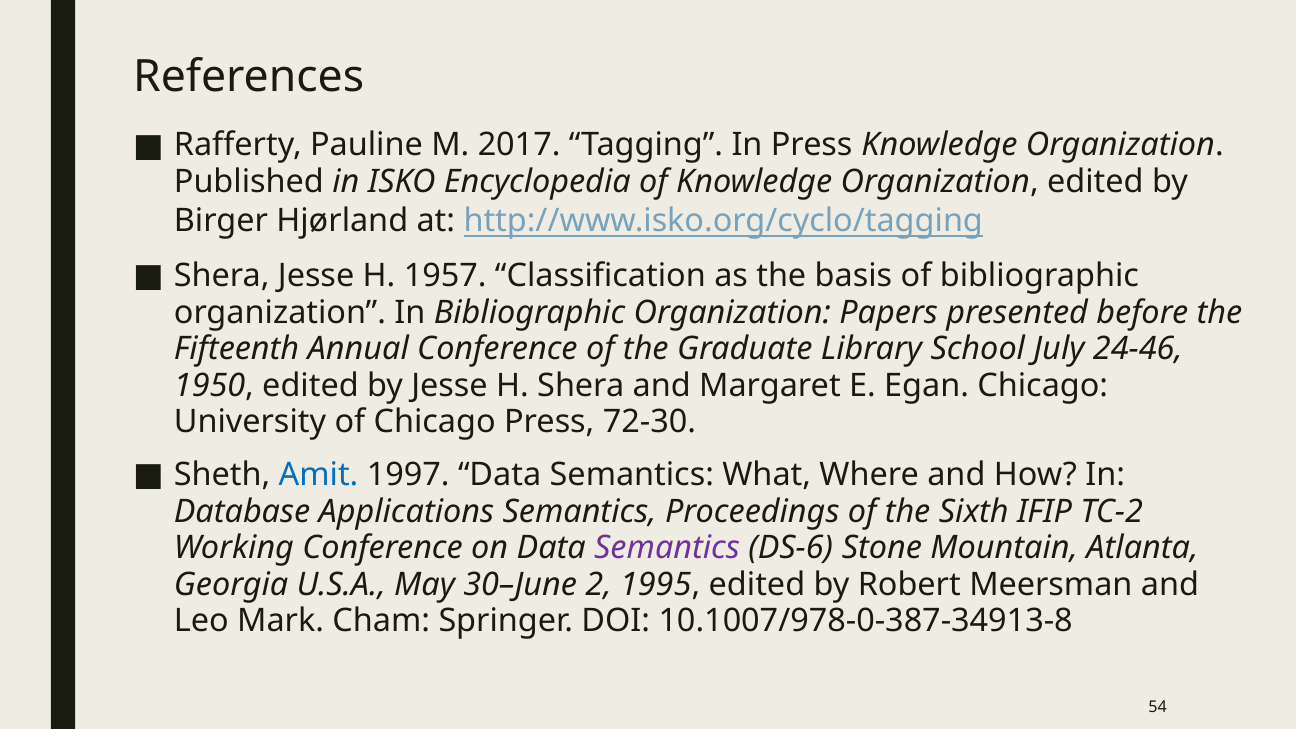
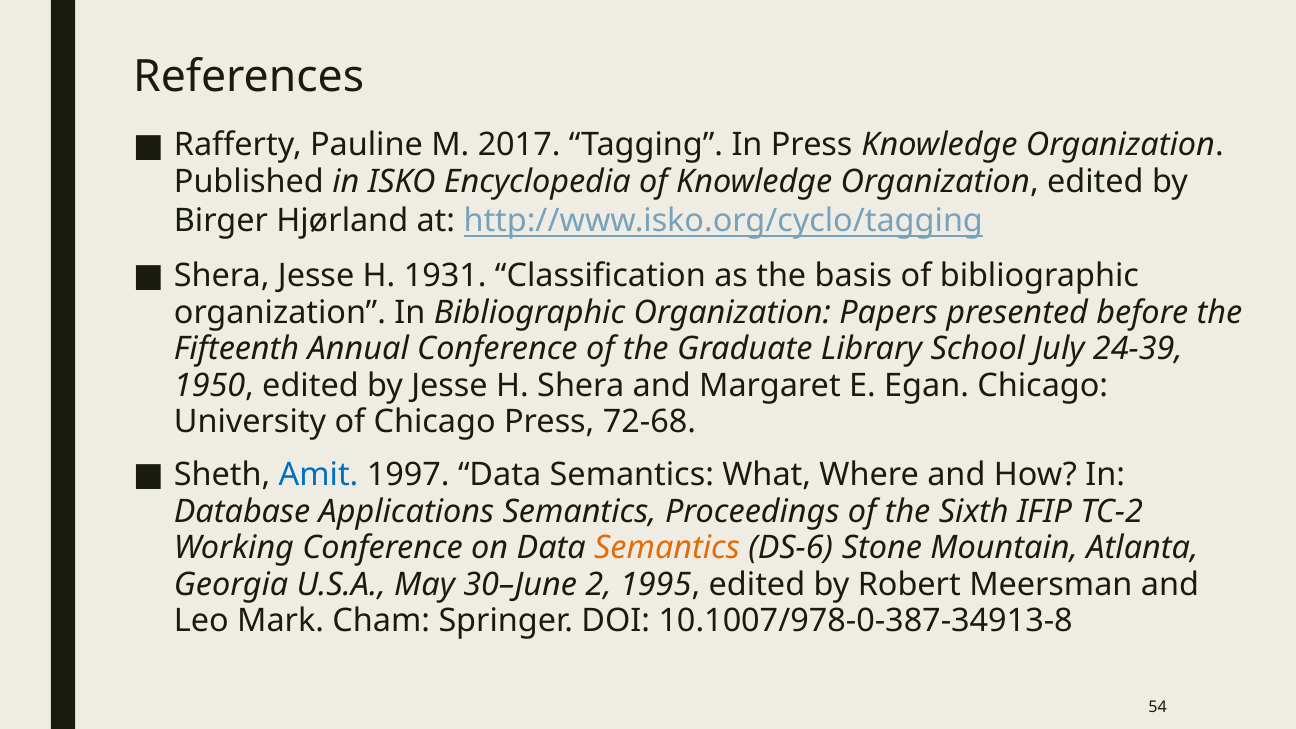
1957: 1957 -> 1931
24-46: 24-46 -> 24-39
72-30: 72-30 -> 72-68
Semantics at (667, 548) colour: purple -> orange
